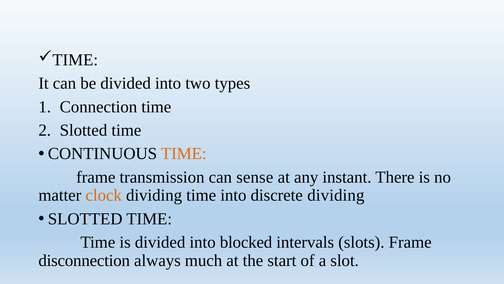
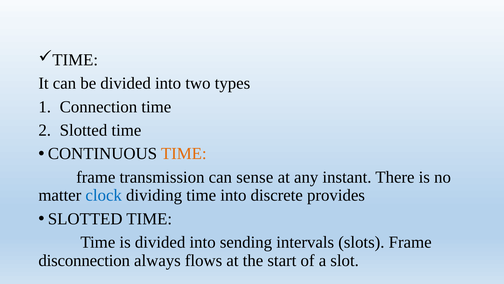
clock colour: orange -> blue
discrete dividing: dividing -> provides
blocked: blocked -> sending
much: much -> flows
